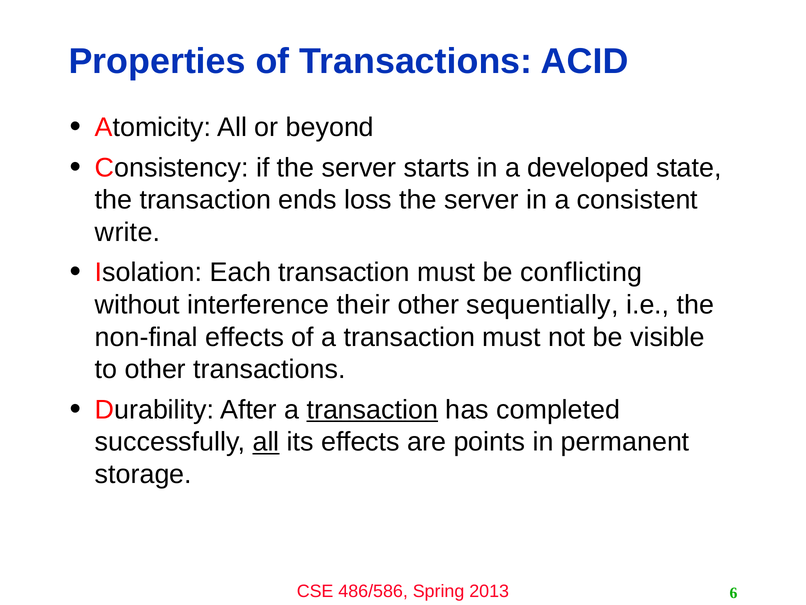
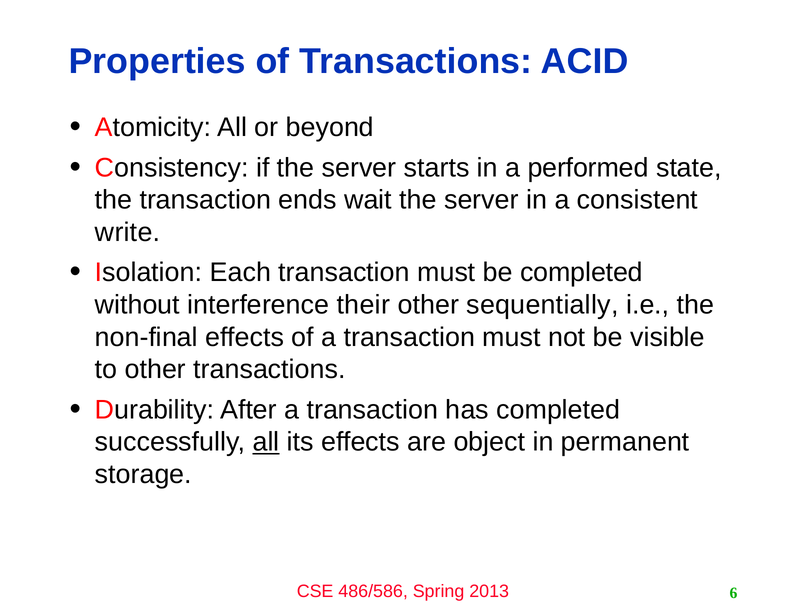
developed: developed -> performed
loss: loss -> wait
be conflicting: conflicting -> completed
transaction at (372, 409) underline: present -> none
points: points -> object
